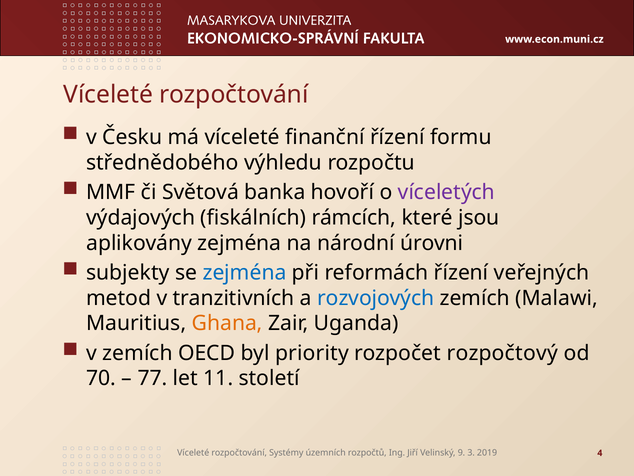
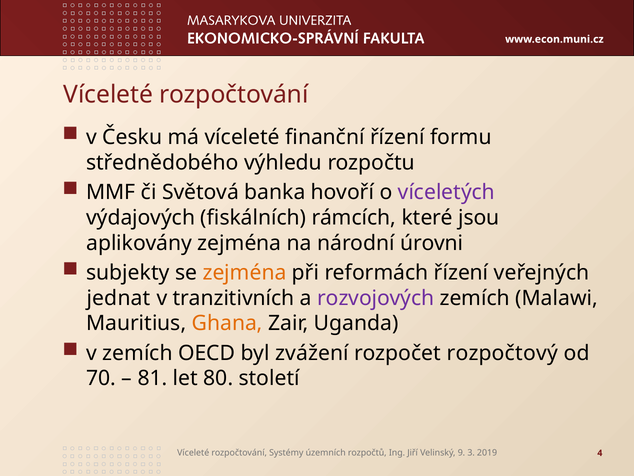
zejména at (245, 272) colour: blue -> orange
metod: metod -> jednat
rozvojových colour: blue -> purple
priority: priority -> zvážení
77: 77 -> 81
11: 11 -> 80
